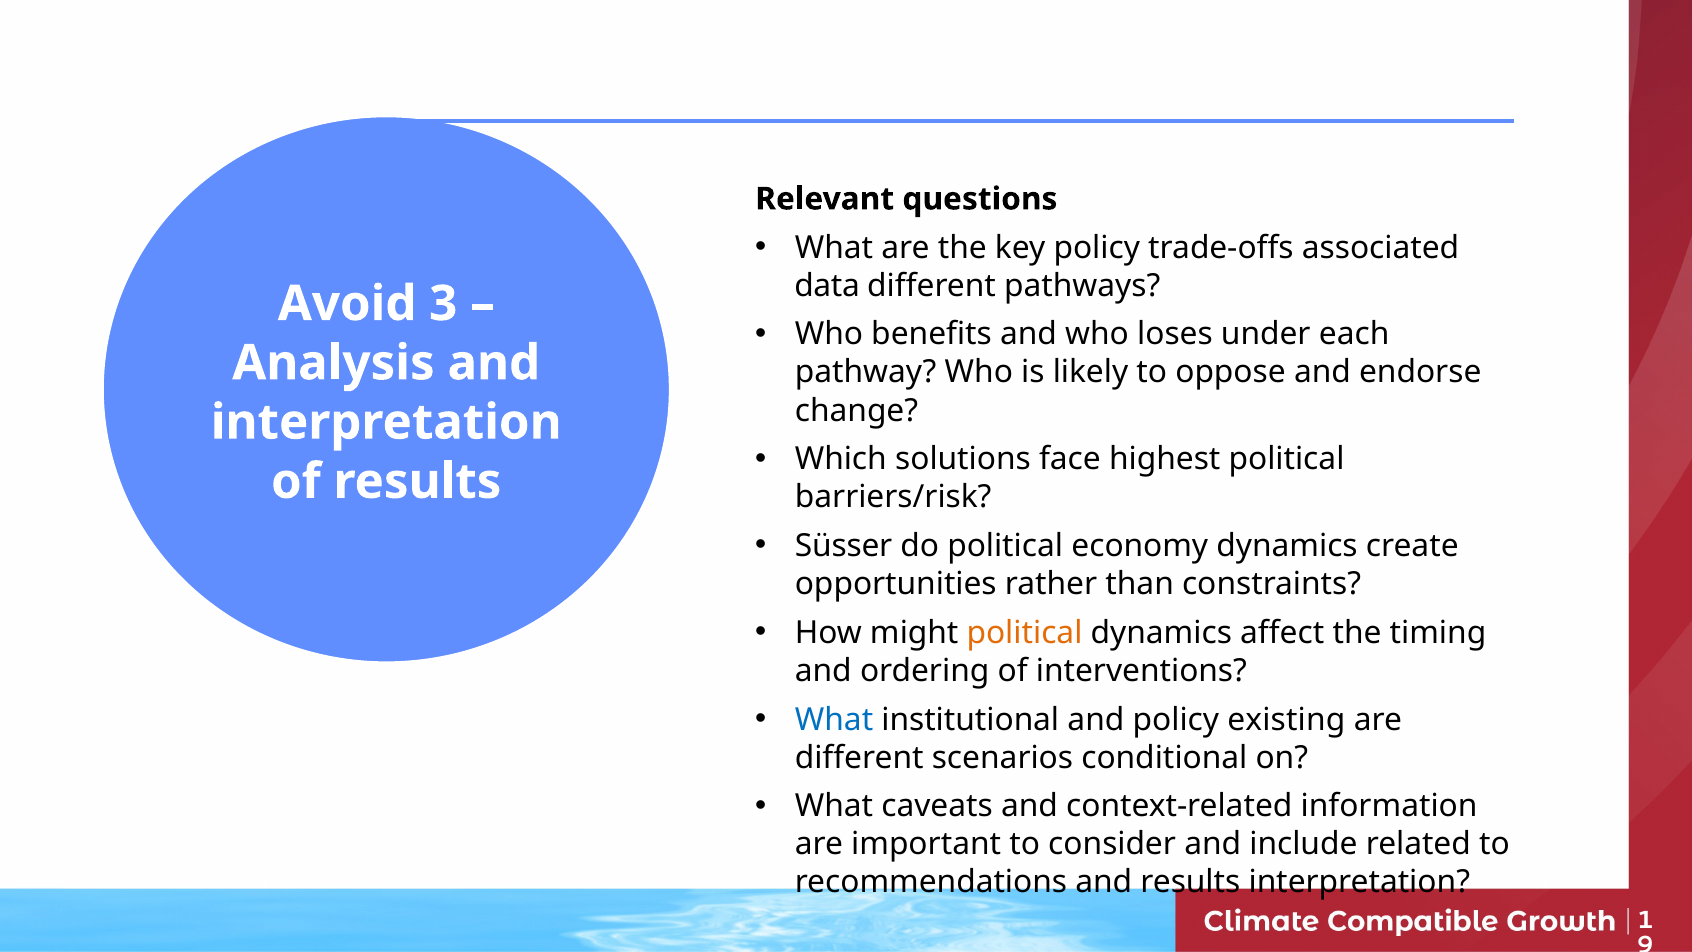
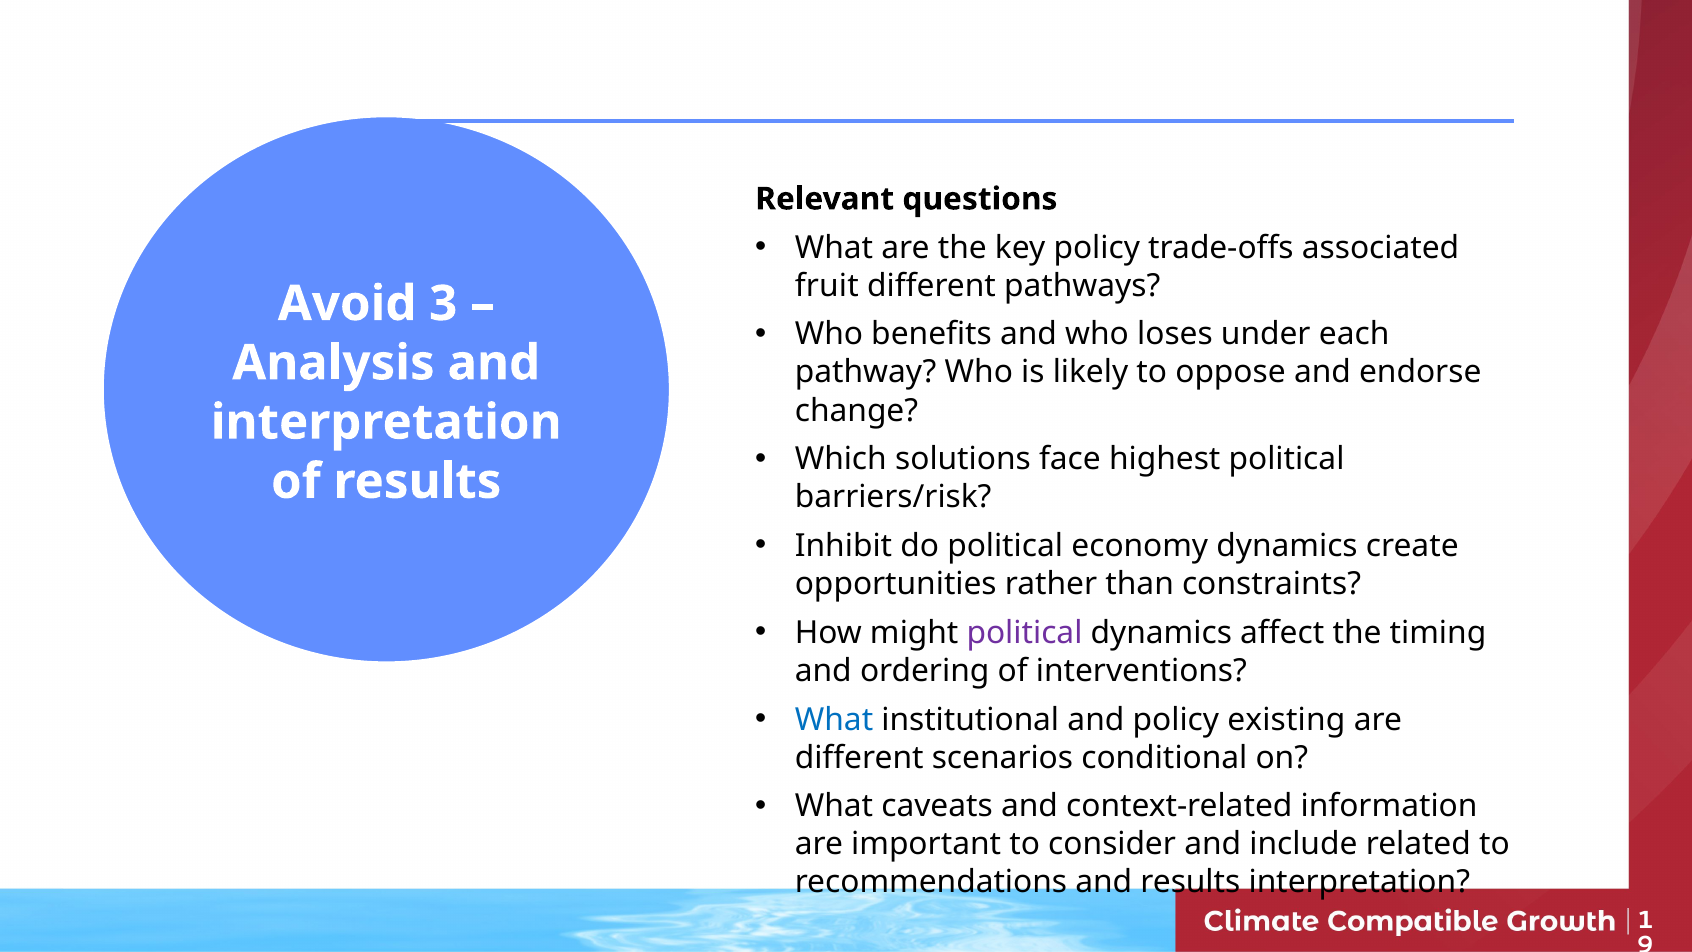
data: data -> fruit
Süsser: Süsser -> Inhibit
political at (1025, 633) colour: orange -> purple
